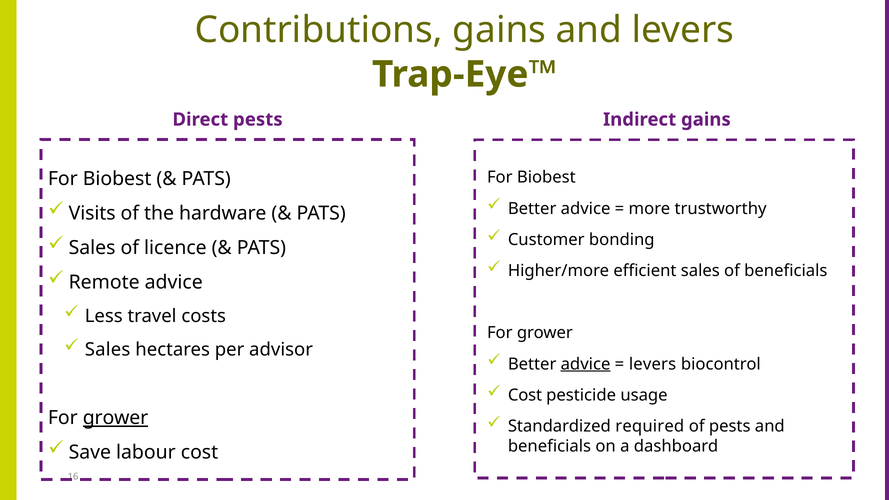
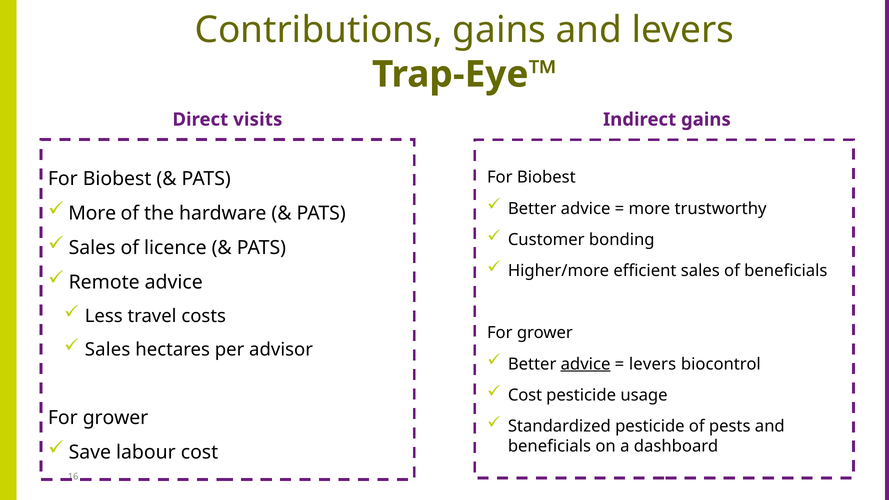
Direct pests: pests -> visits
Visits at (92, 213): Visits -> More
grower at (115, 418) underline: present -> none
Standardized required: required -> pesticide
